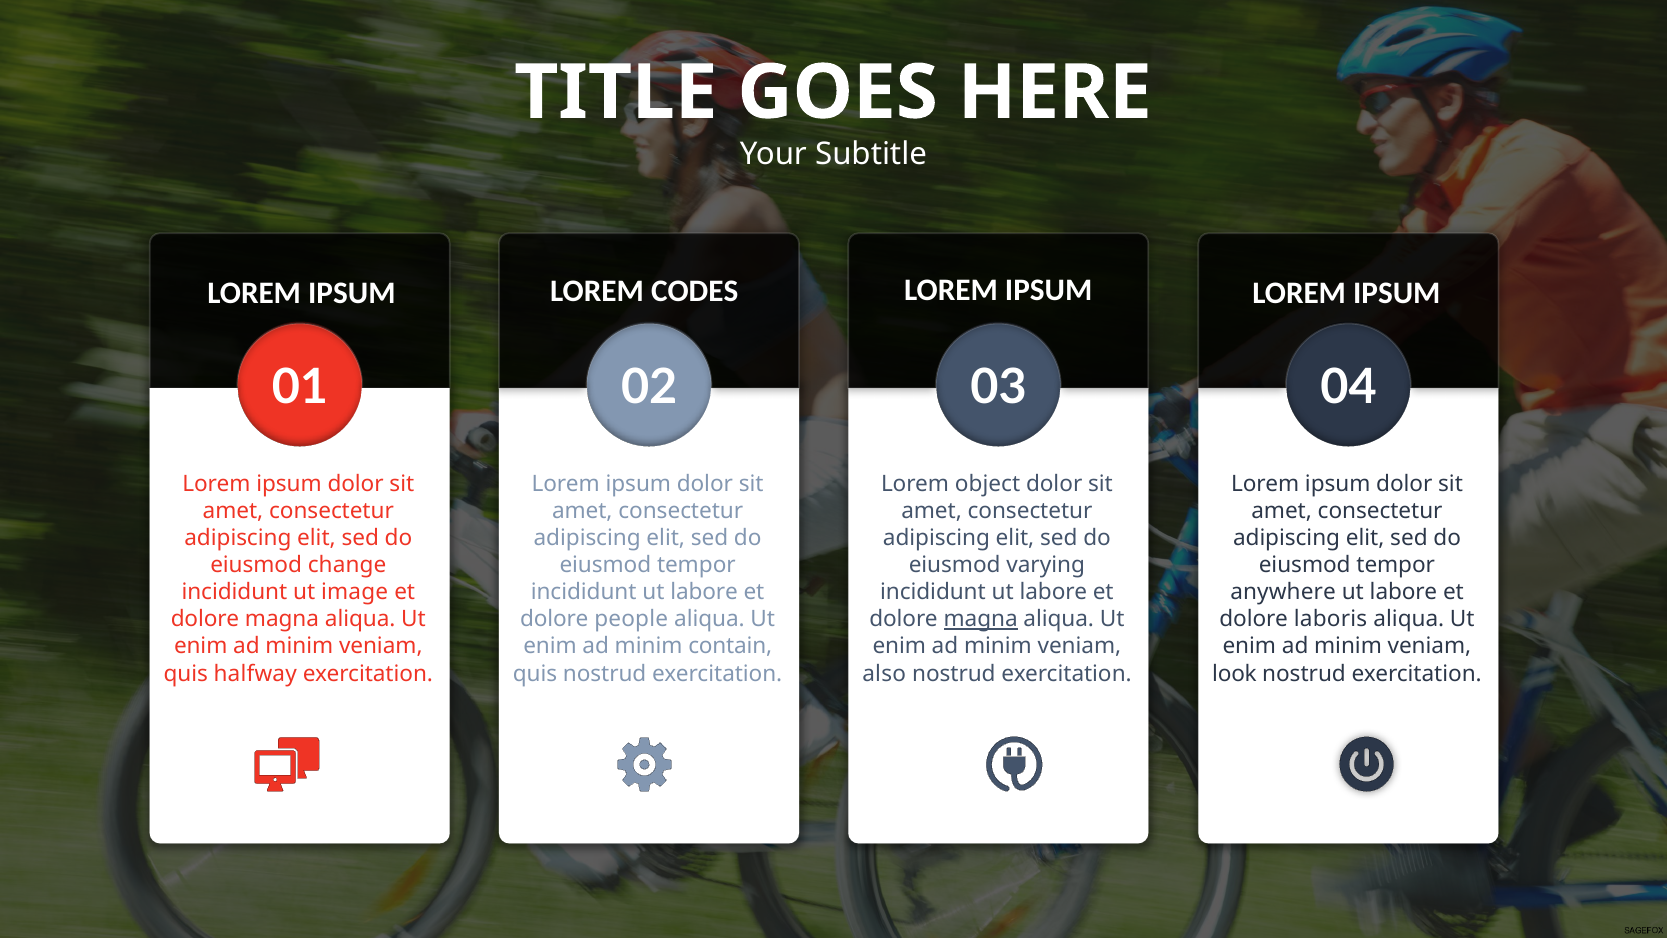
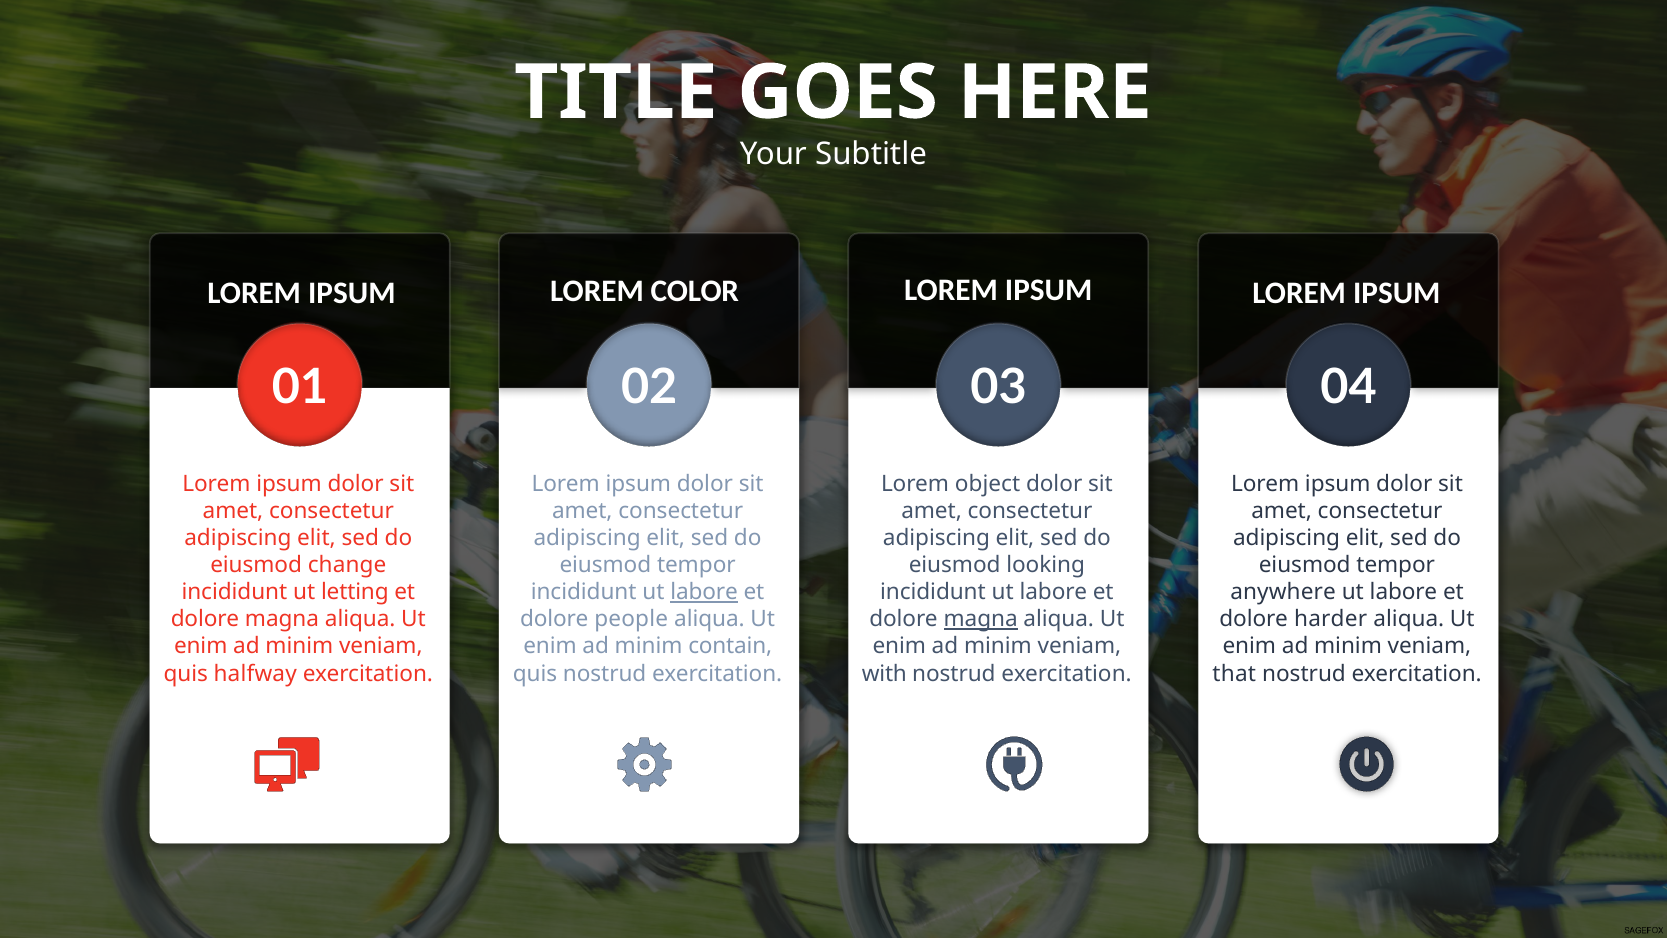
CODES: CODES -> COLOR
varying: varying -> looking
image: image -> letting
labore at (704, 592) underline: none -> present
laboris: laboris -> harder
also: also -> with
look: look -> that
